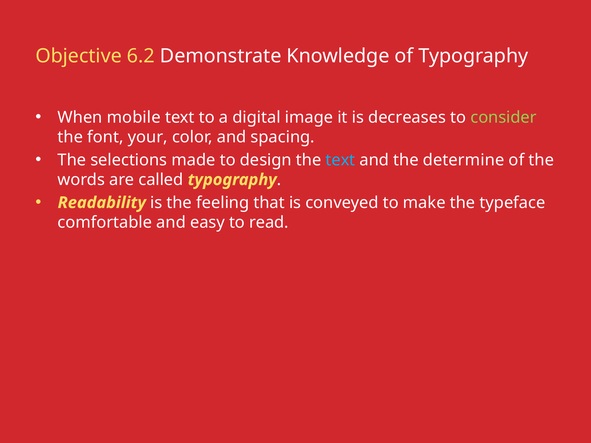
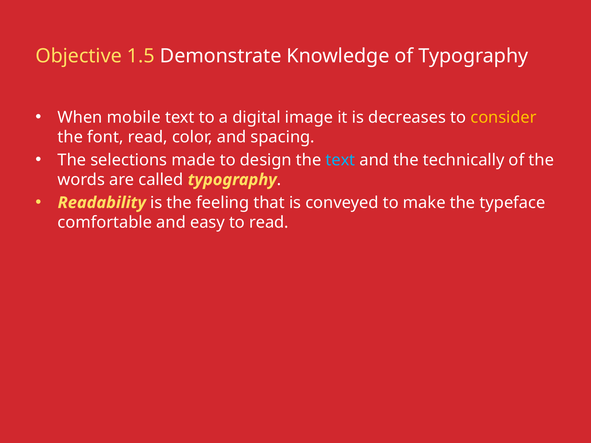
6.2: 6.2 -> 1.5
consider colour: light green -> yellow
font your: your -> read
determine: determine -> technically
